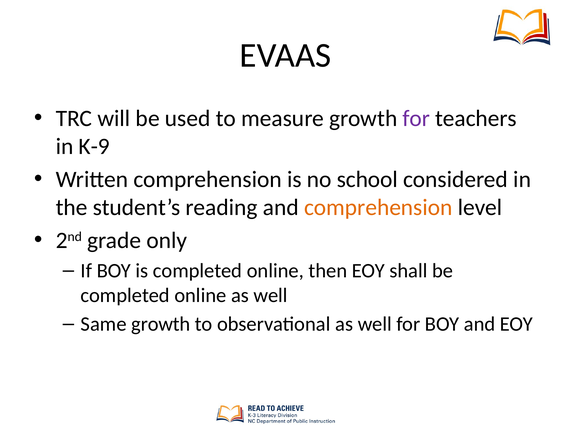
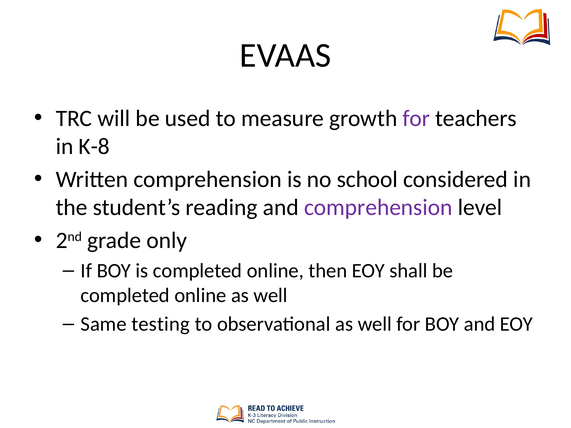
K-9: K-9 -> K-8
comprehension at (378, 208) colour: orange -> purple
Same growth: growth -> testing
